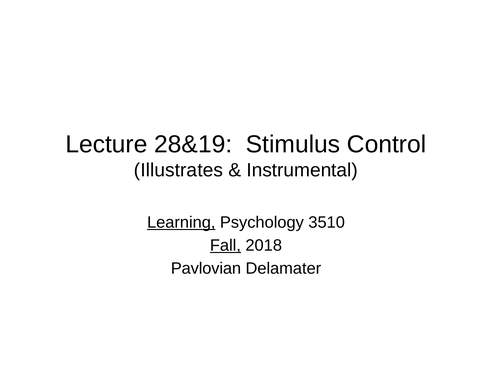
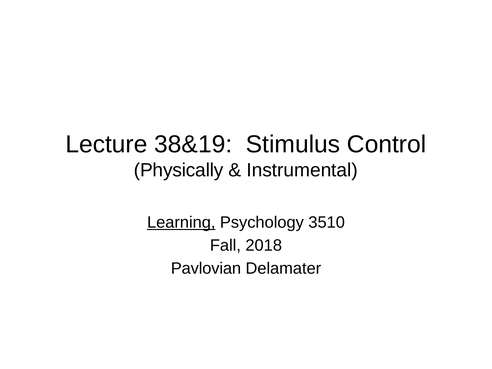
28&19: 28&19 -> 38&19
Illustrates: Illustrates -> Physically
Fall underline: present -> none
